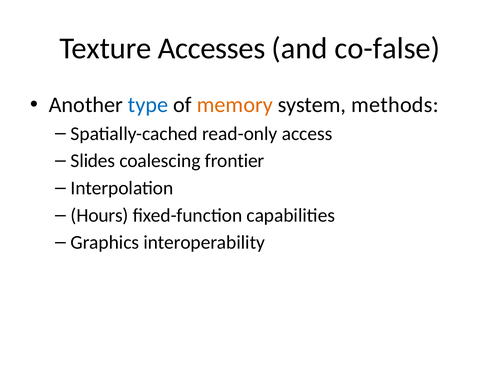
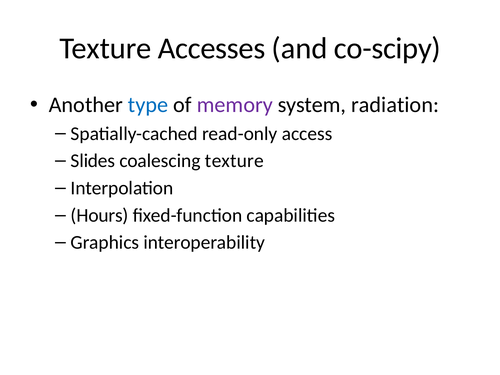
co-false: co-false -> co-scipy
memory colour: orange -> purple
methods: methods -> radiation
coalescing frontier: frontier -> texture
